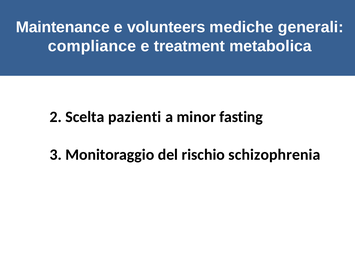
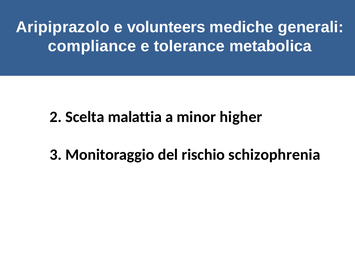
Maintenance: Maintenance -> Aripiprazolo
treatment: treatment -> tolerance
pazienti: pazienti -> malattia
minor fasting: fasting -> higher
